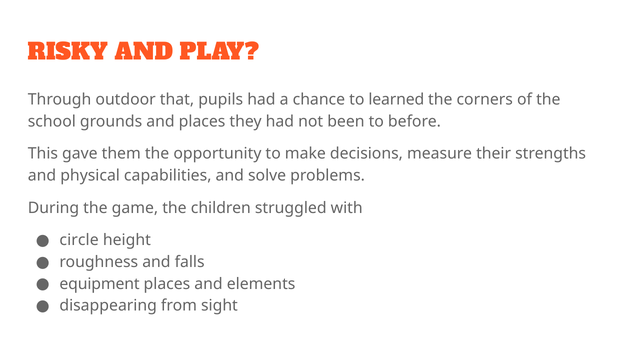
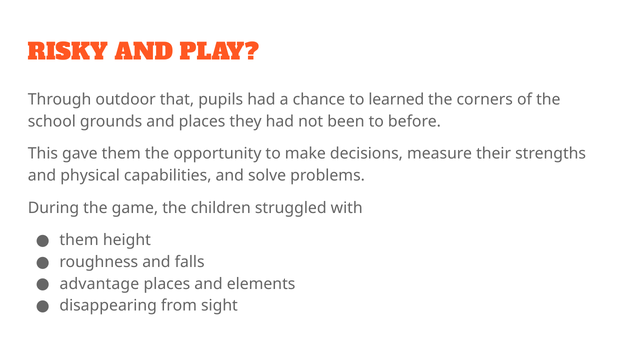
circle at (79, 240): circle -> them
equipment: equipment -> advantage
